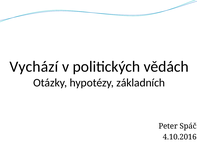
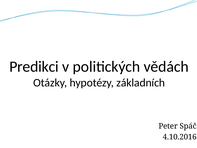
Vychází: Vychází -> Predikci
